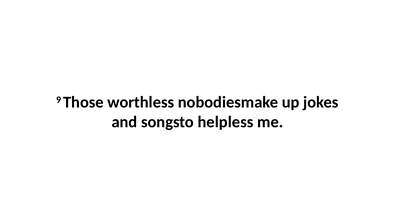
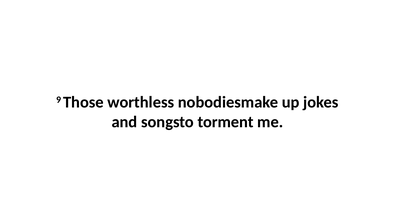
helpless: helpless -> torment
